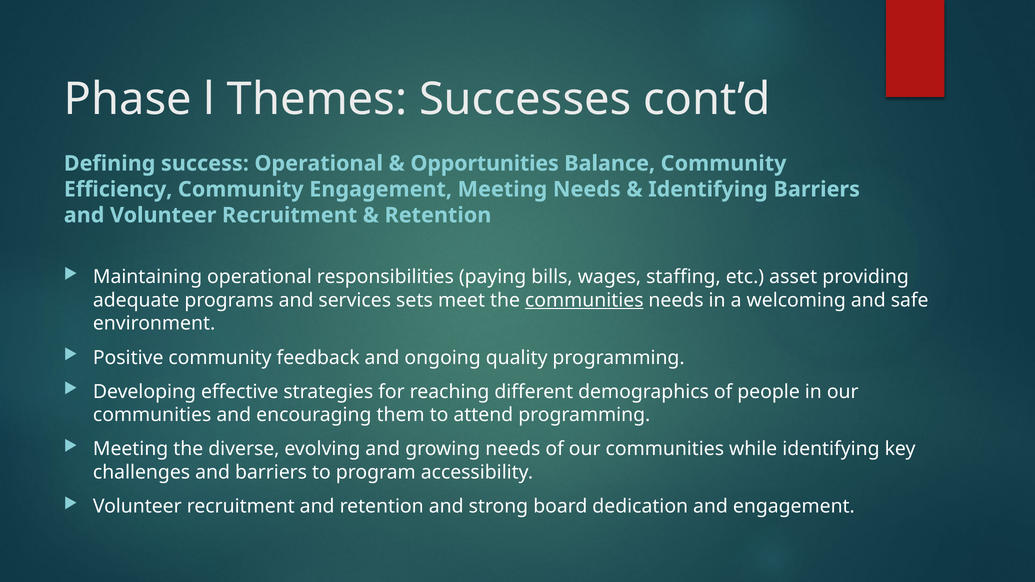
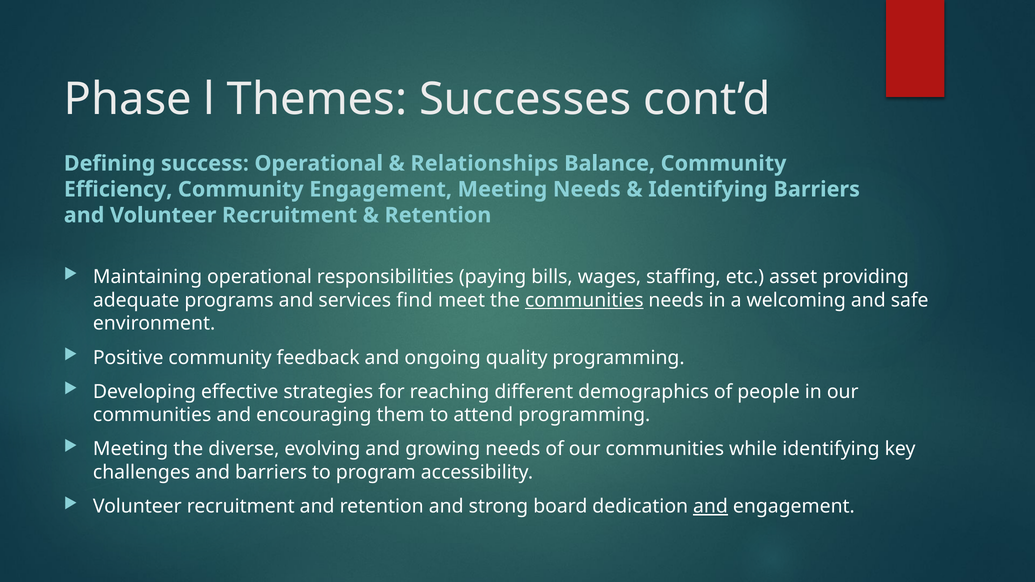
Opportunities: Opportunities -> Relationships
sets: sets -> find
and at (710, 507) underline: none -> present
